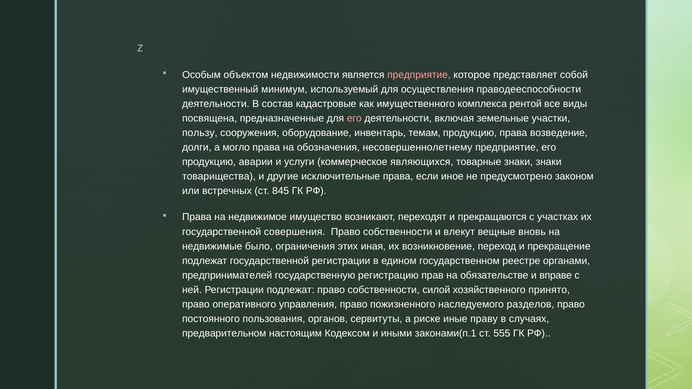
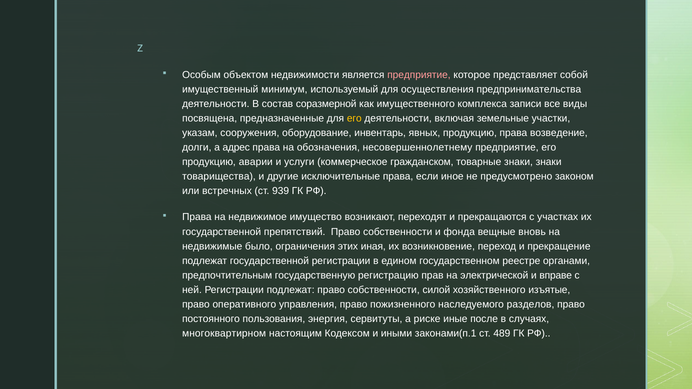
праводееспособности: праводееспособности -> предпринимательства
кадастровые: кадастровые -> соразмерной
рентой: рентой -> записи
его at (354, 119) colour: pink -> yellow
пользу: пользу -> указам
темам: темам -> явных
могло: могло -> адрес
являющихся: являющихся -> гражданском
845: 845 -> 939
совершения: совершения -> препятствий
влекут: влекут -> фонда
предпринимателей: предпринимателей -> предпочтительным
обязательстве: обязательстве -> электрической
принято: принято -> изъятые
органов: органов -> энергия
праву: праву -> после
предварительном: предварительном -> многоквартирном
555: 555 -> 489
